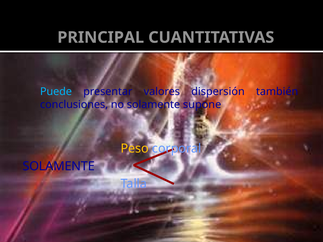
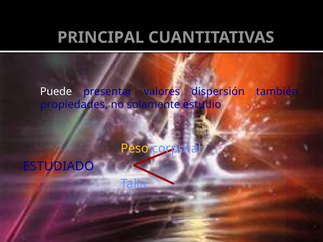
Puede colour: light blue -> white
conclusiones: conclusiones -> propiedades
supone: supone -> estudio
SOLAMENTE at (59, 166): SOLAMENTE -> ESTUDIADO
